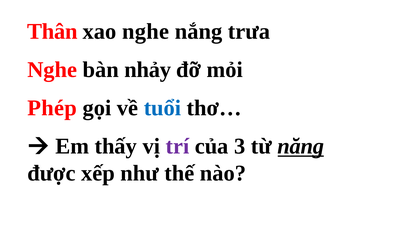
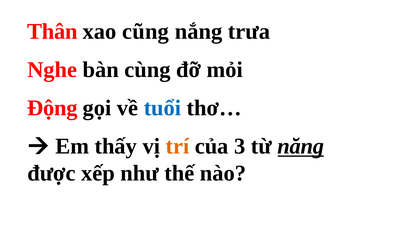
xao nghe: nghe -> cũng
nhảy: nhảy -> cùng
Phép: Phép -> Động
trí colour: purple -> orange
